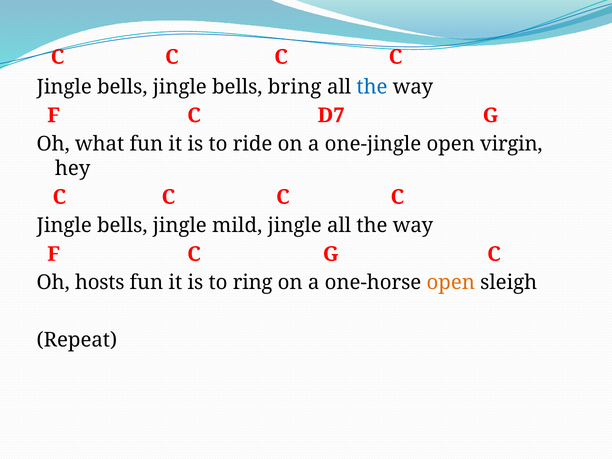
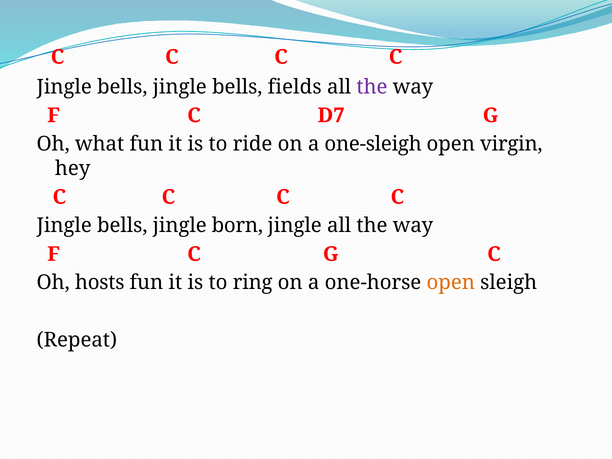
bring: bring -> fields
the at (372, 87) colour: blue -> purple
one-jingle: one-jingle -> one-sleigh
mild: mild -> born
